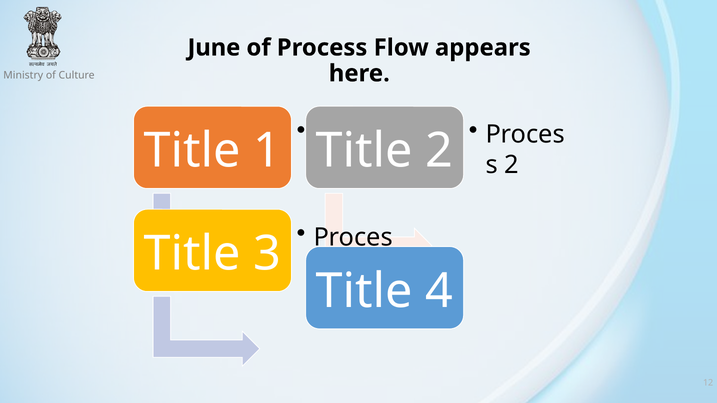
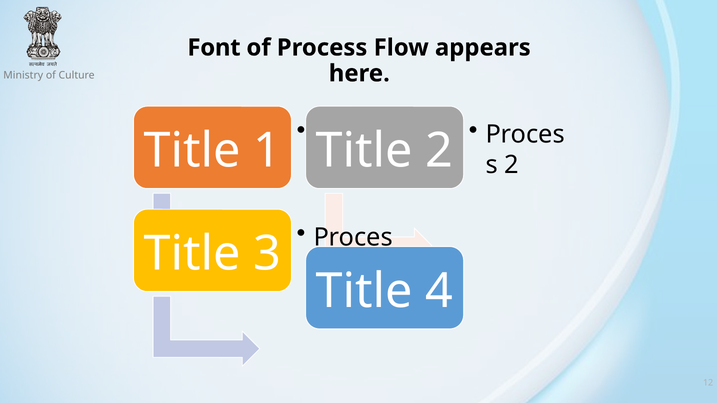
June: June -> Font
